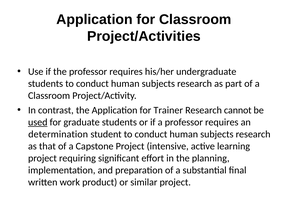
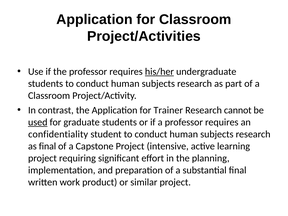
his/her underline: none -> present
determination: determination -> confidentiality
as that: that -> final
